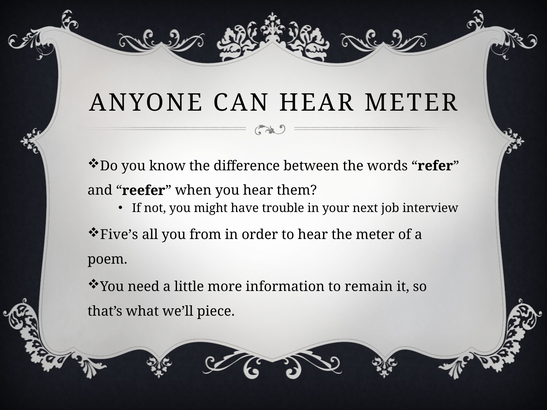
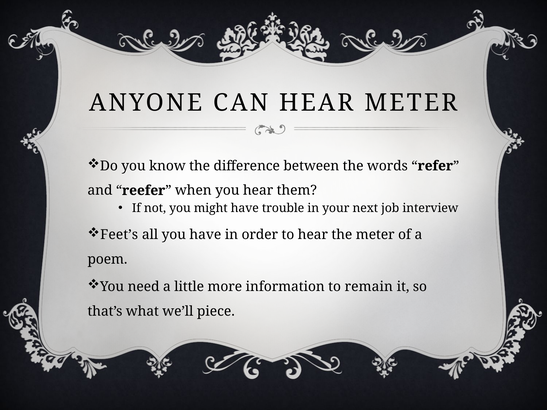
Five’s: Five’s -> Feet’s
you from: from -> have
